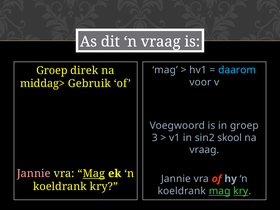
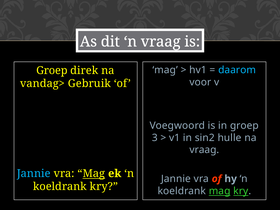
middag>: middag> -> vandag>
skool: skool -> hulle
Jannie at (34, 174) colour: pink -> light blue
